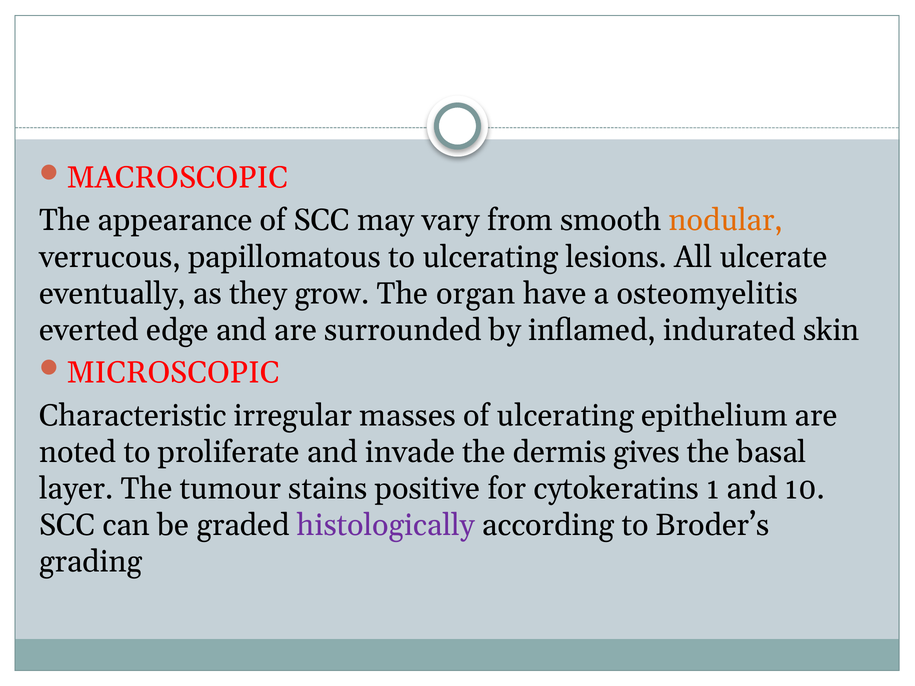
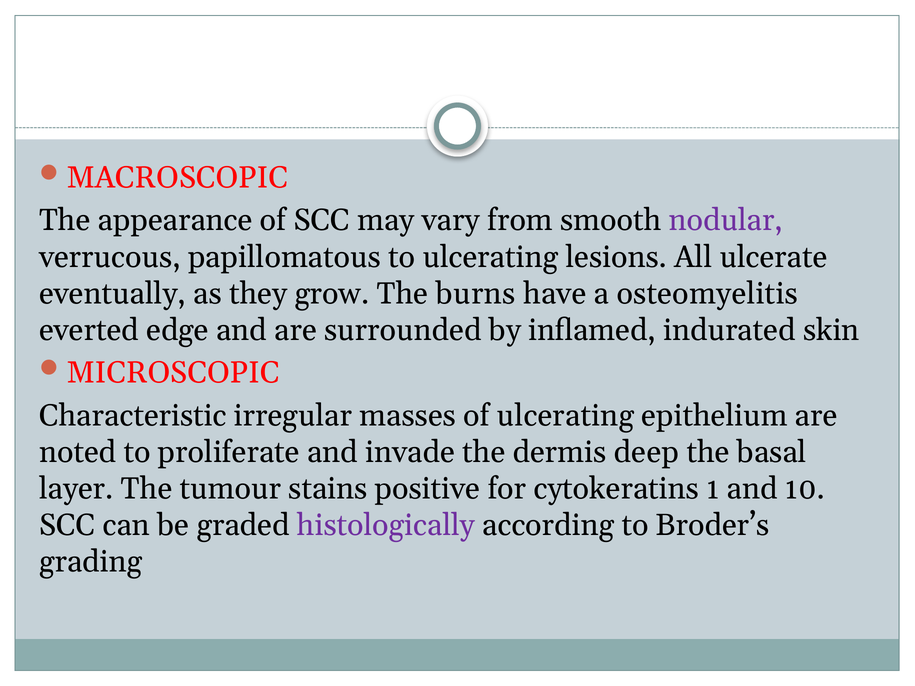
nodular colour: orange -> purple
organ: organ -> burns
gives: gives -> deep
